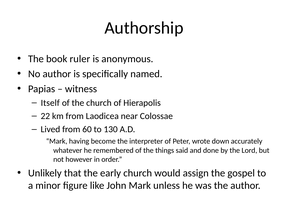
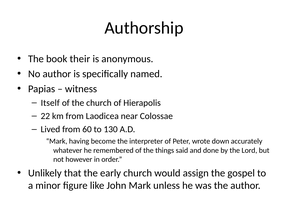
ruler: ruler -> their
